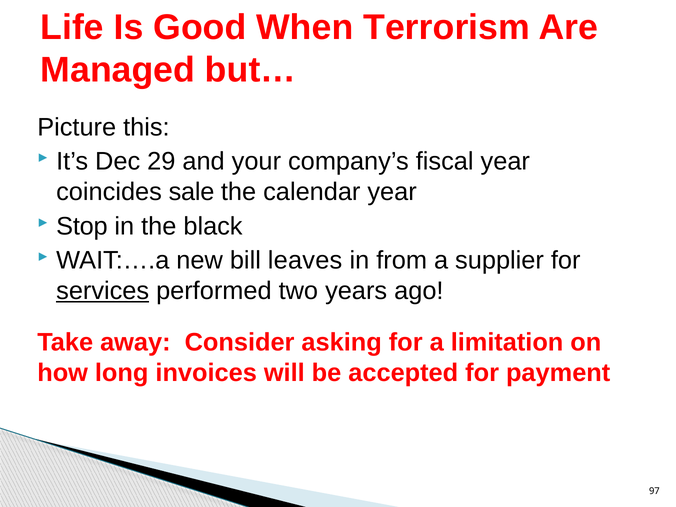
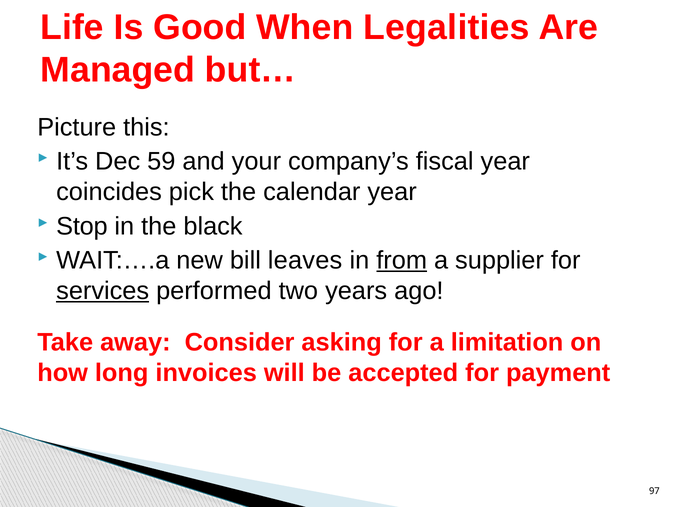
Terrorism: Terrorism -> Legalities
29: 29 -> 59
sale: sale -> pick
from underline: none -> present
